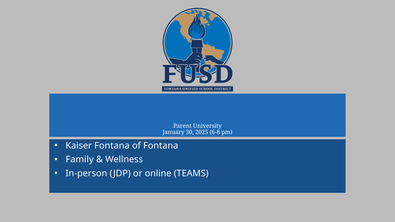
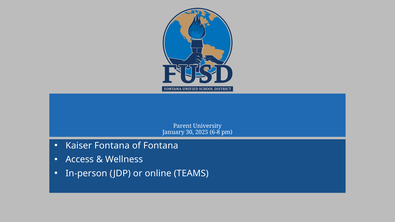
Family: Family -> Access
